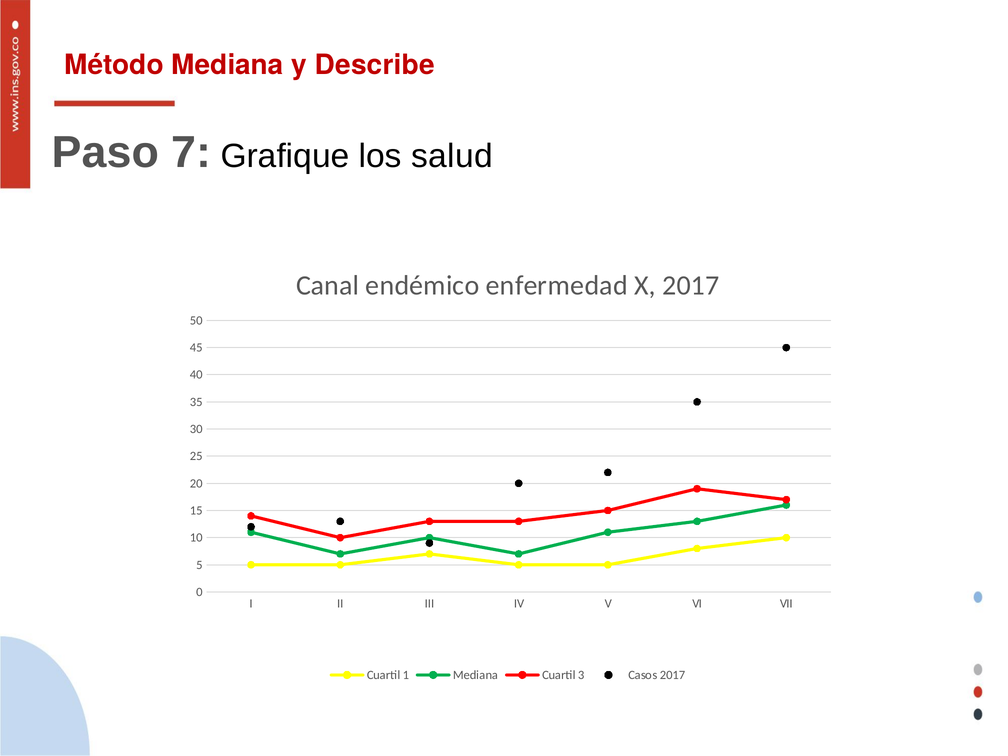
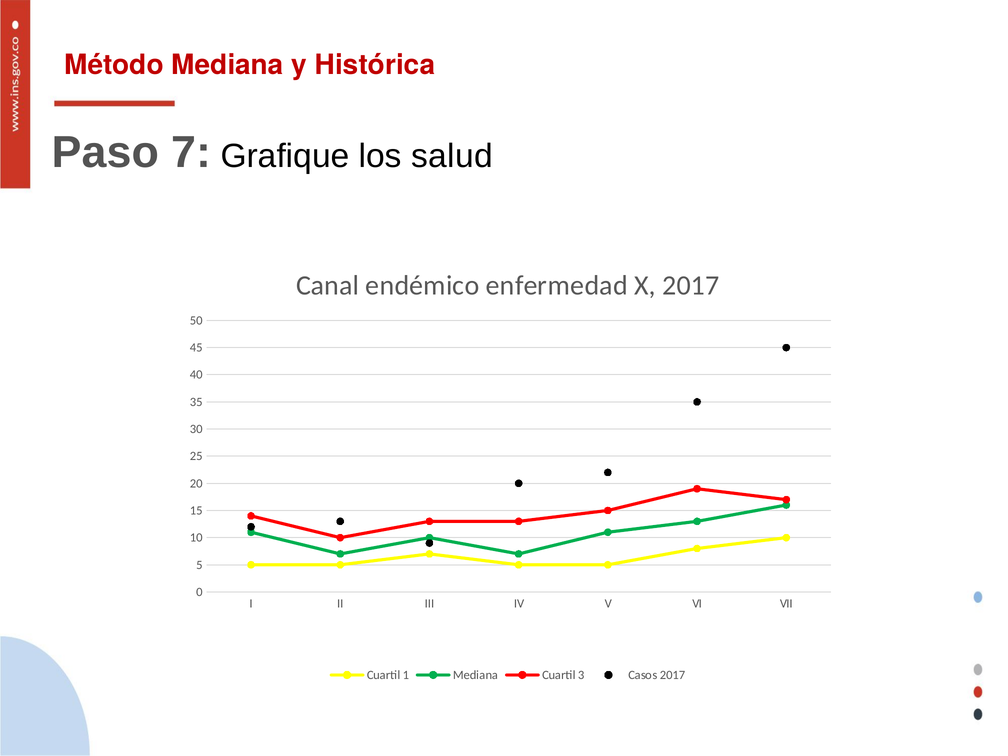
Describe: Describe -> Histórica
